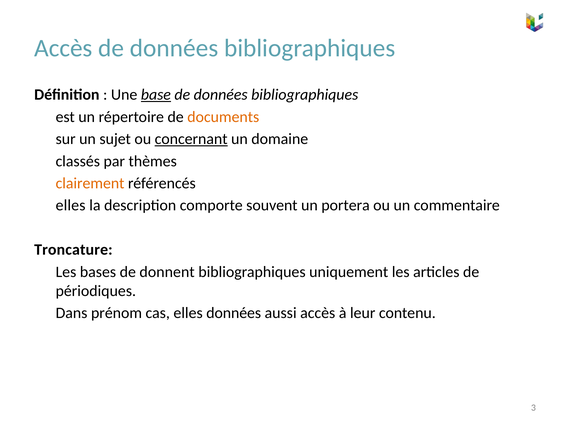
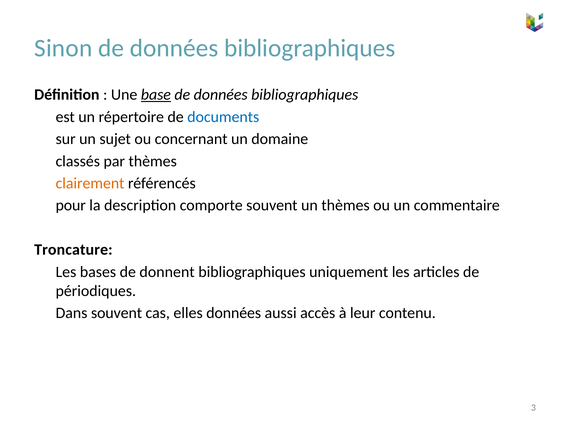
Accès at (63, 48): Accès -> Sinon
documents colour: orange -> blue
concernant underline: present -> none
elles at (71, 206): elles -> pour
un portera: portera -> thèmes
Dans prénom: prénom -> souvent
